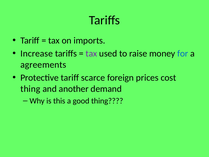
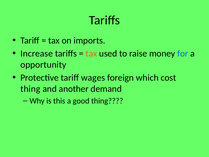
tax at (91, 53) colour: purple -> orange
agreements: agreements -> opportunity
scarce: scarce -> wages
prices: prices -> which
